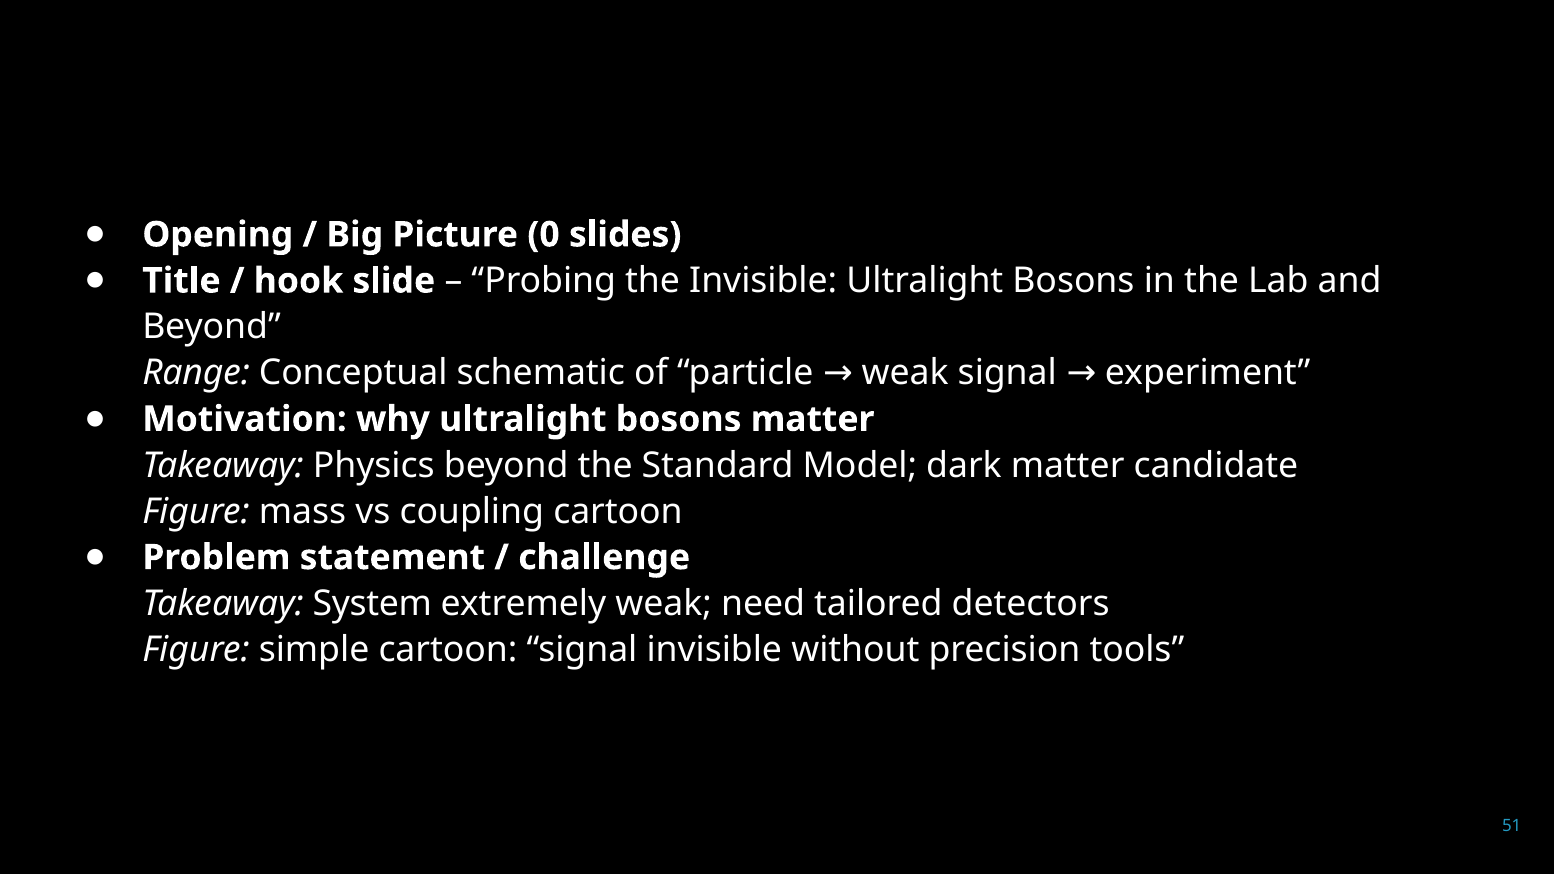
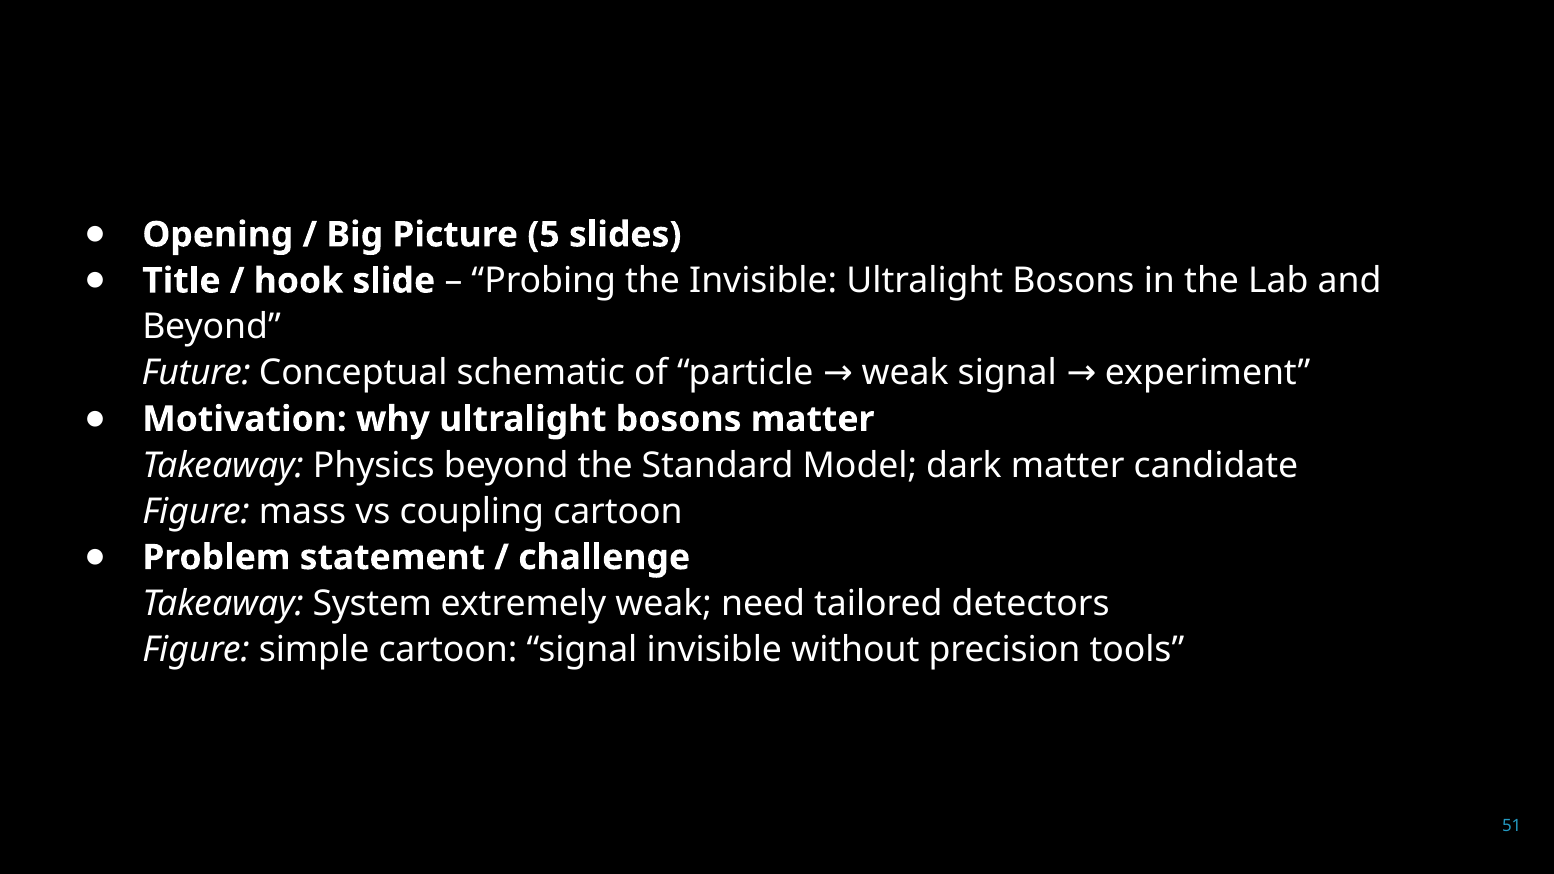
0: 0 -> 5
Range: Range -> Future
